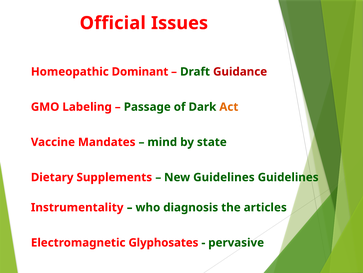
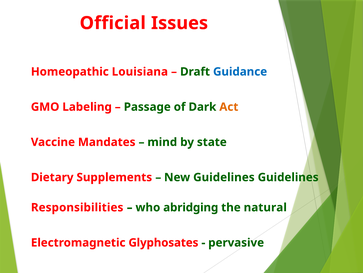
Dominant: Dominant -> Louisiana
Guidance colour: red -> blue
Instrumentality: Instrumentality -> Responsibilities
diagnosis: diagnosis -> abridging
articles: articles -> natural
